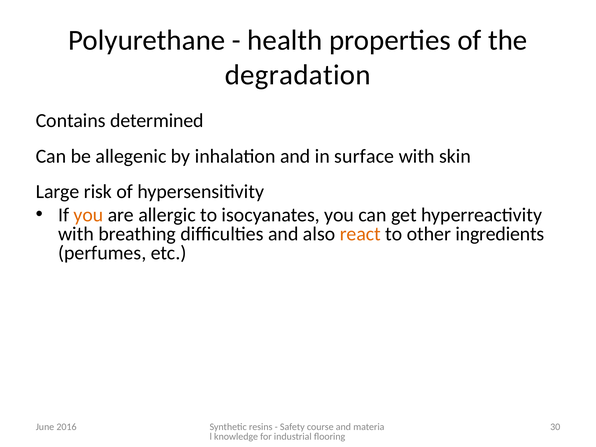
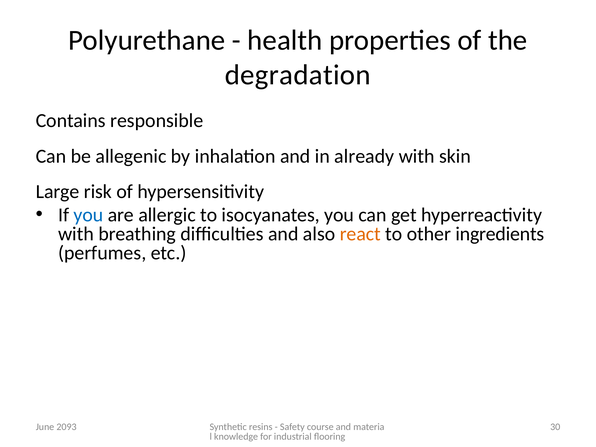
determined: determined -> responsible
surface: surface -> already
you at (88, 215) colour: orange -> blue
2016: 2016 -> 2093
